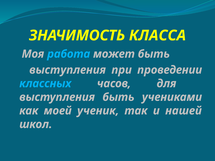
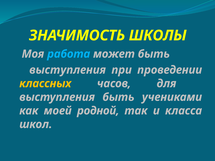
КЛАССА: КЛАССА -> ШКОЛЫ
классных colour: light blue -> yellow
ученик: ученик -> родной
нашей: нашей -> класса
